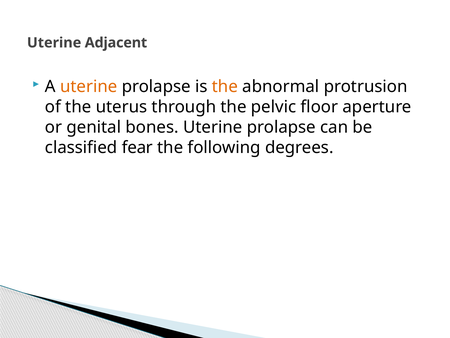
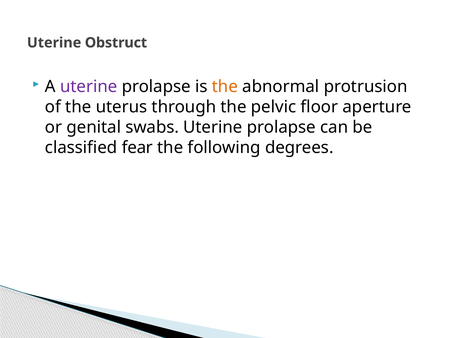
Adjacent: Adjacent -> Obstruct
uterine at (89, 86) colour: orange -> purple
bones: bones -> swabs
